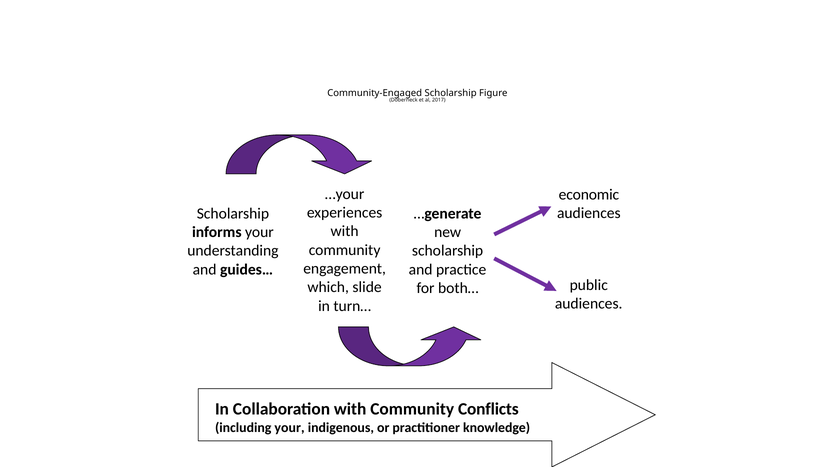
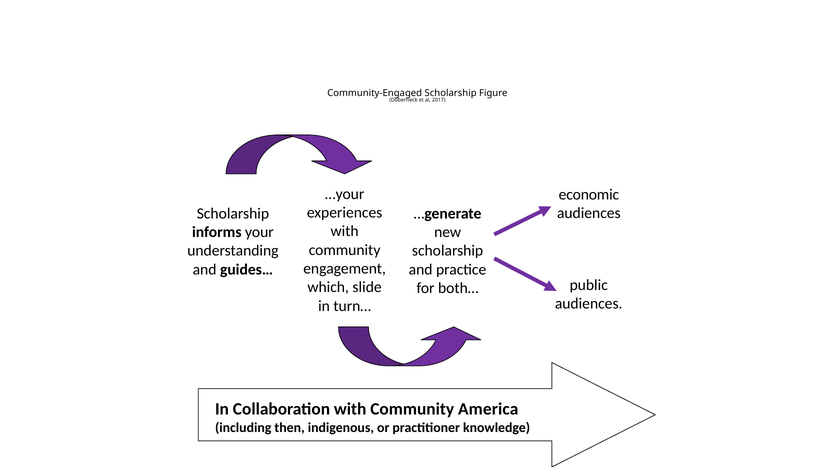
Conflicts: Conflicts -> America
including your: your -> then
